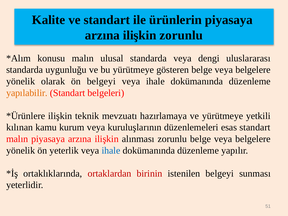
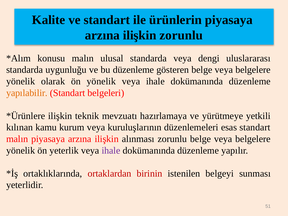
bu yürütmeye: yürütmeye -> düzenleme
ön belgeyi: belgeyi -> yönelik
ihale at (111, 150) colour: blue -> purple
